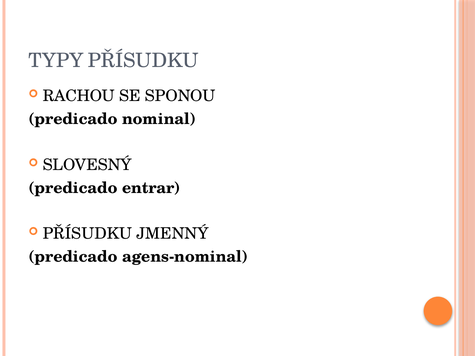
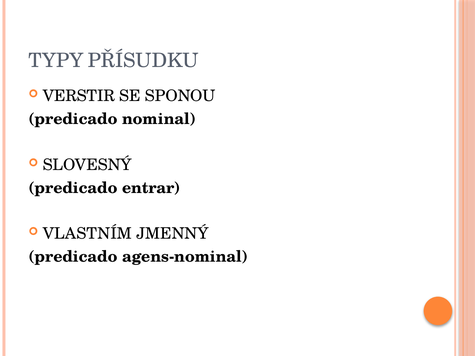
RACHOU: RACHOU -> VERSTIR
PŘÍSUDKU at (87, 234): PŘÍSUDKU -> VLASTNÍM
